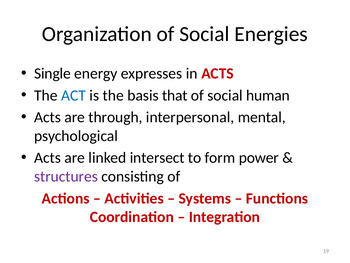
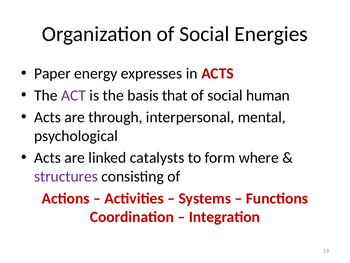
Single: Single -> Paper
ACT colour: blue -> purple
intersect: intersect -> catalysts
power: power -> where
